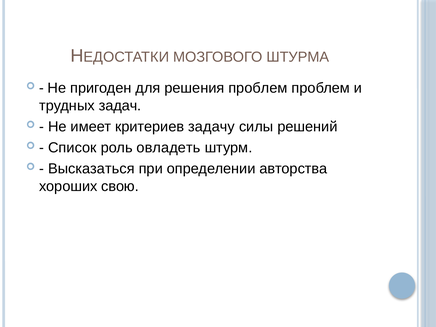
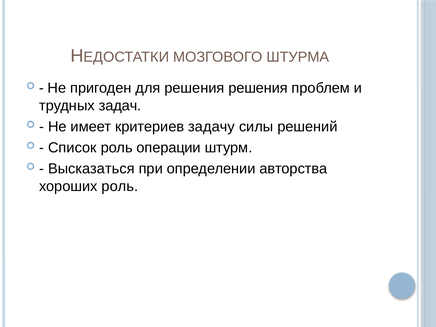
решения проблем: проблем -> решения
овладеть: овладеть -> операции
хороших свою: свою -> роль
